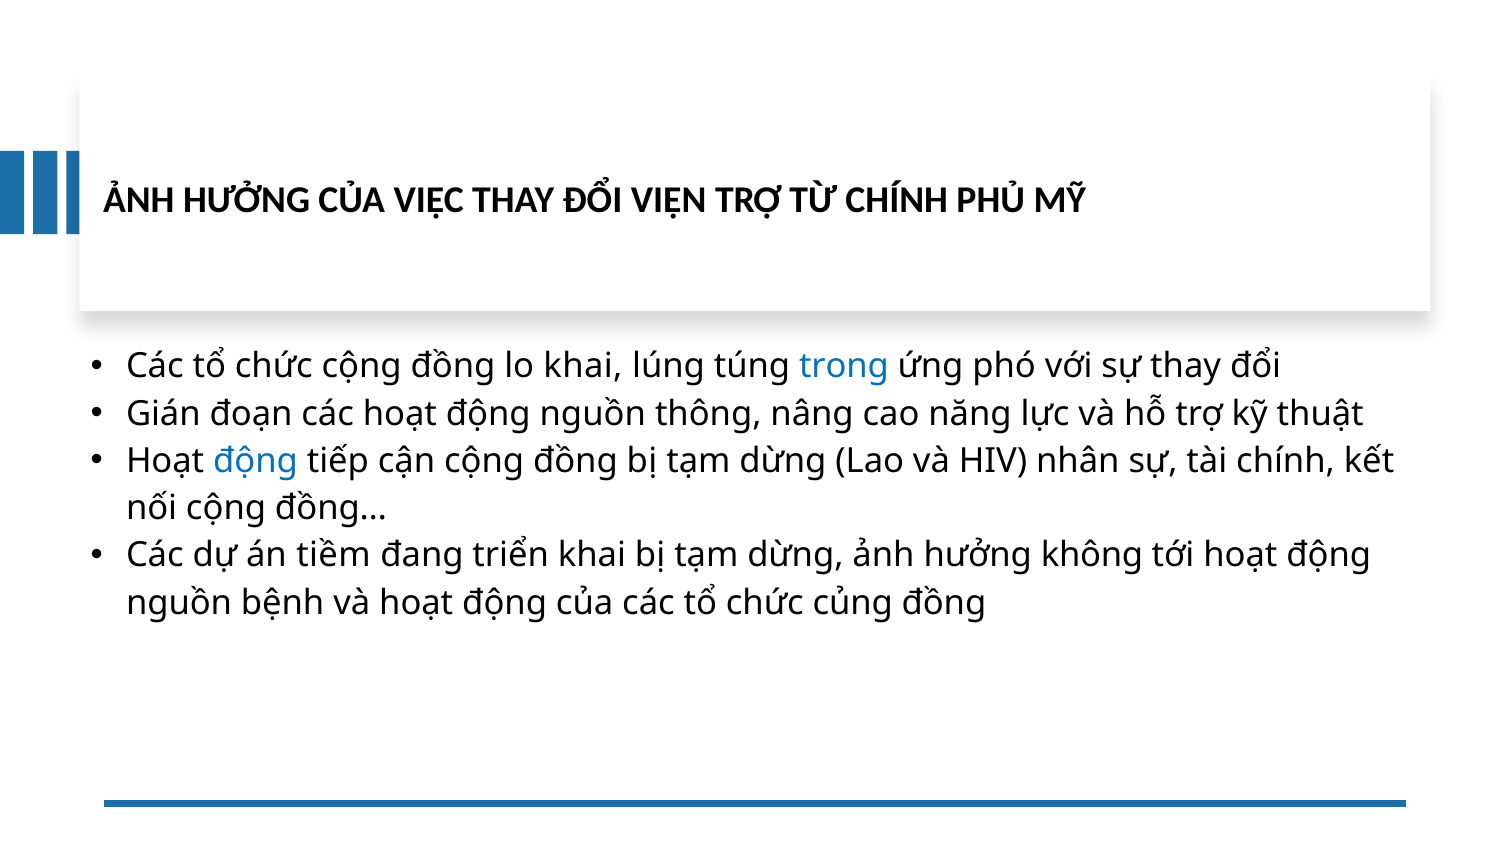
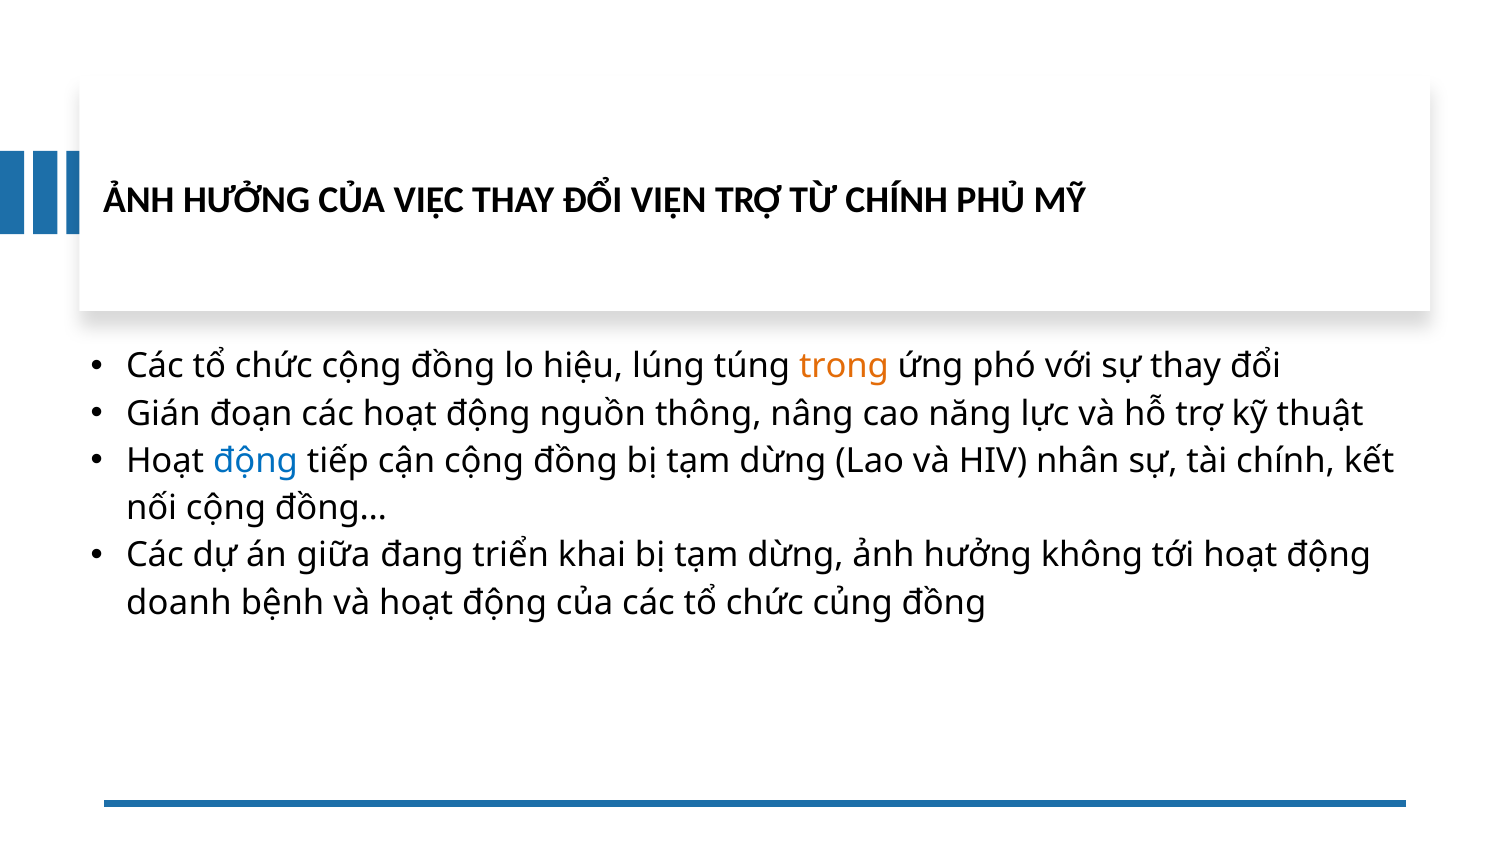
lo khai: khai -> hiệu
trong colour: blue -> orange
tiềm: tiềm -> giữa
nguồn at (179, 602): nguồn -> doanh
